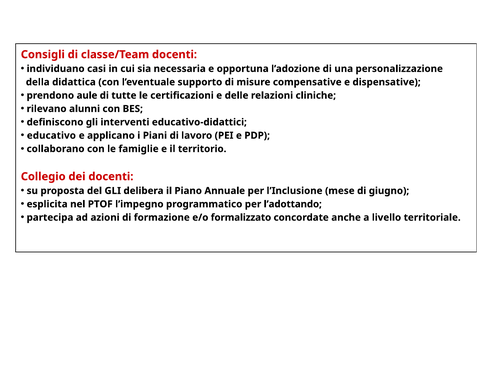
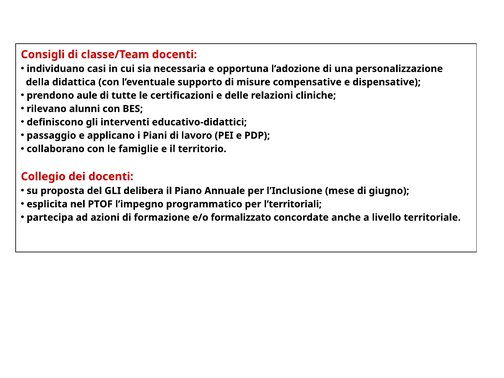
educativo: educativo -> passaggio
l’adottando: l’adottando -> l’territoriali
